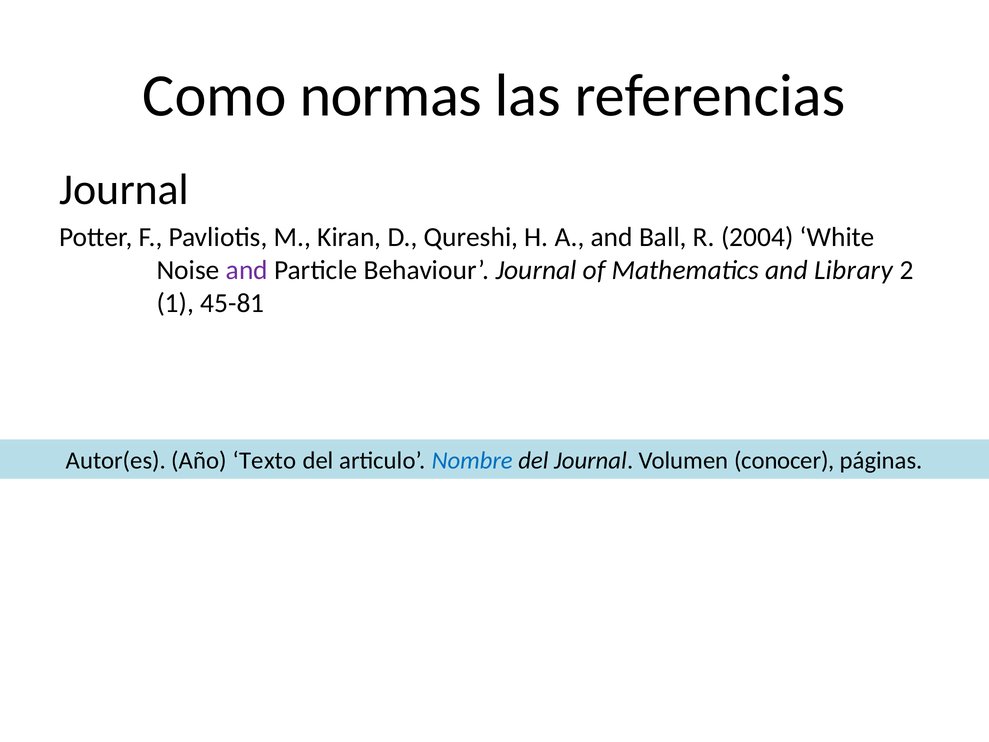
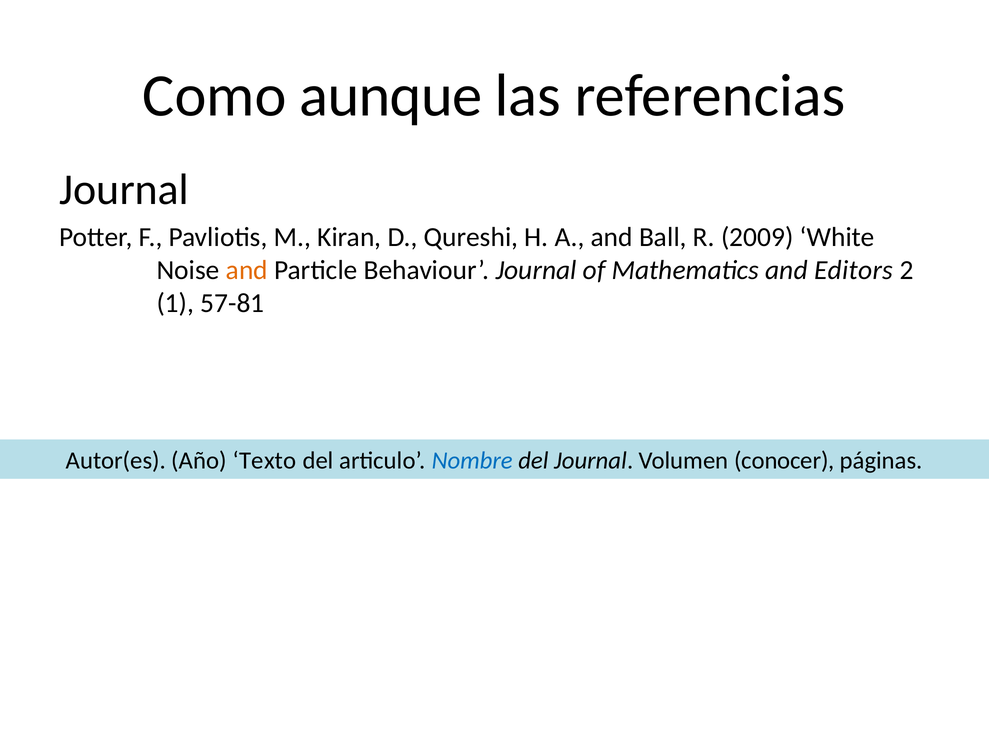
normas: normas -> aunque
2004: 2004 -> 2009
and at (247, 270) colour: purple -> orange
Library: Library -> Editors
45-81: 45-81 -> 57-81
